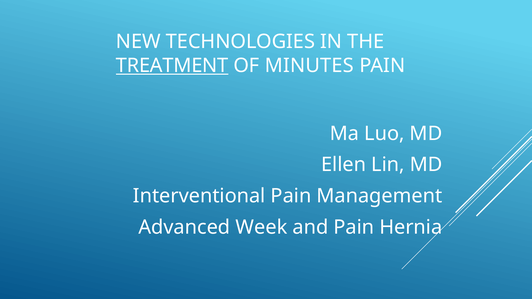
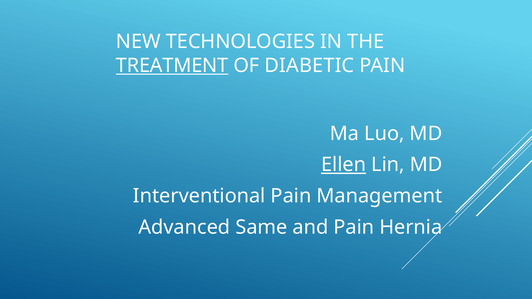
MINUTES: MINUTES -> DIABETIC
Ellen underline: none -> present
Week: Week -> Same
